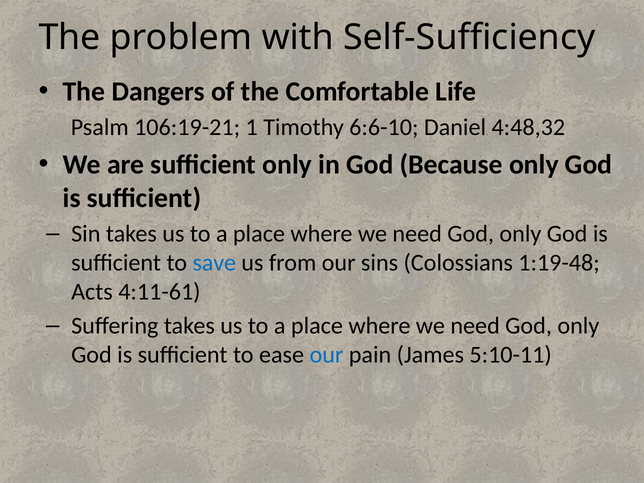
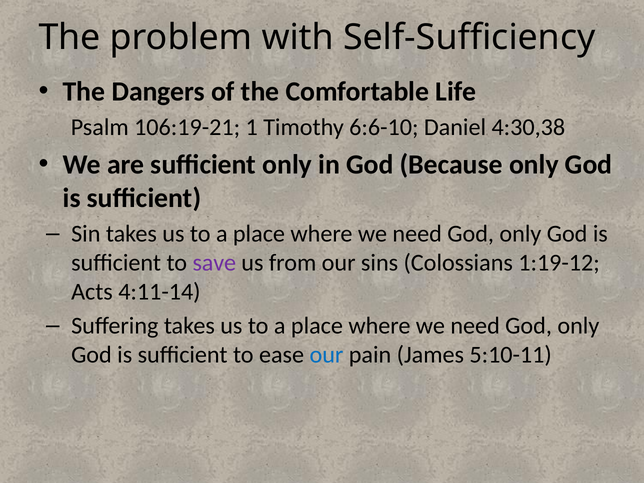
4:48,32: 4:48,32 -> 4:30,38
save colour: blue -> purple
1:19-48: 1:19-48 -> 1:19-12
4:11-61: 4:11-61 -> 4:11-14
